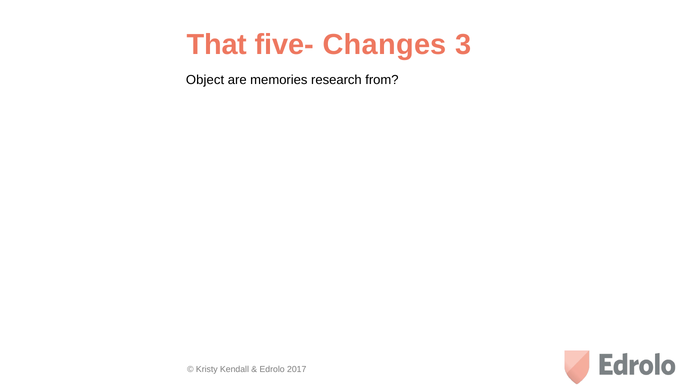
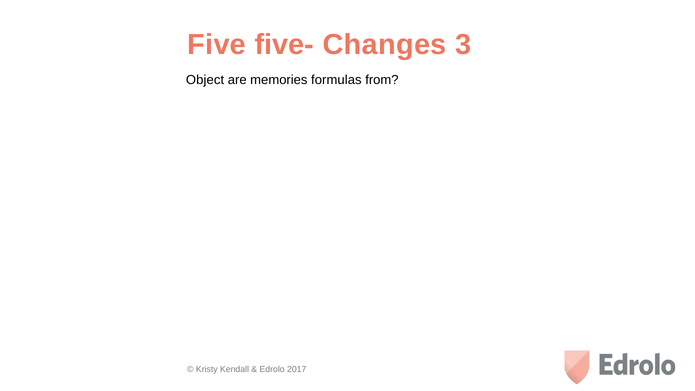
That: That -> Five
research: research -> formulas
